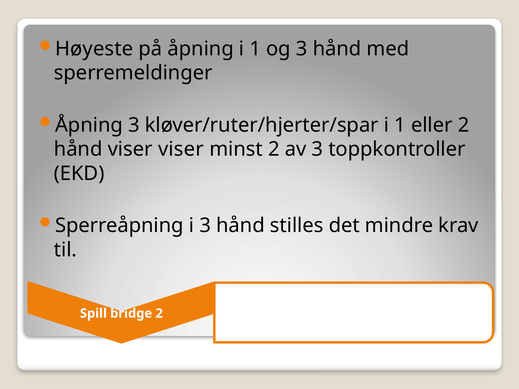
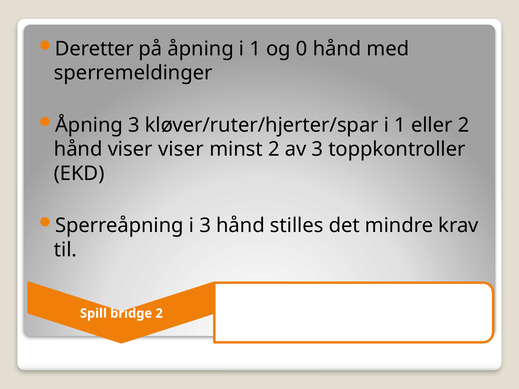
Høyeste: Høyeste -> Deretter
og 3: 3 -> 0
